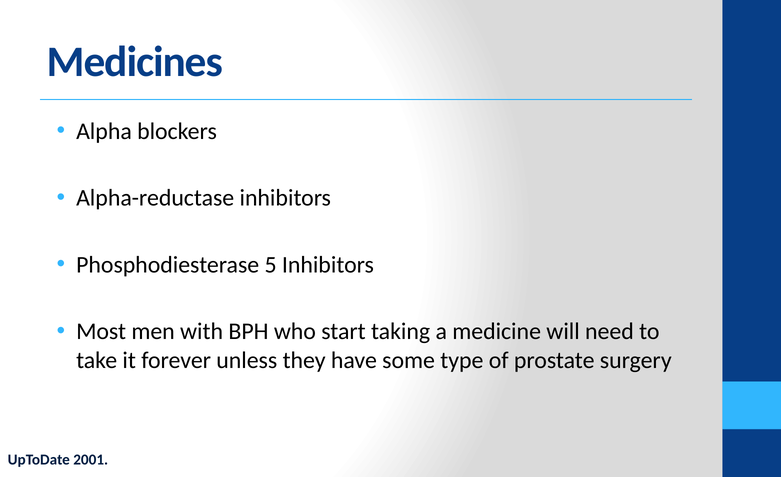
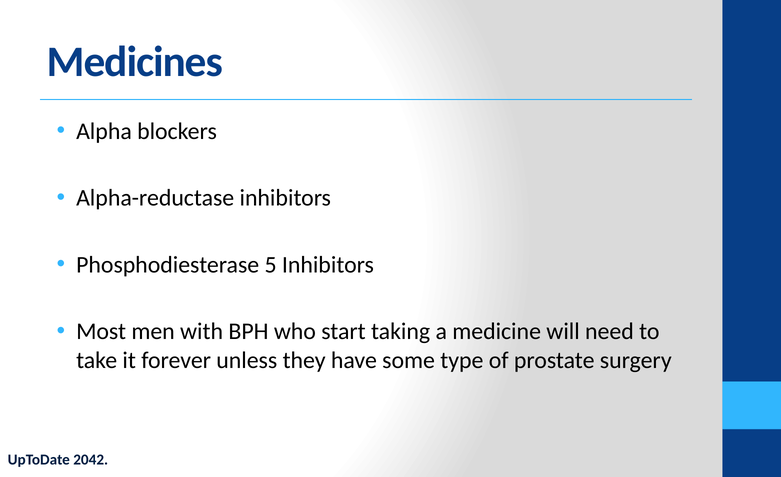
2001: 2001 -> 2042
